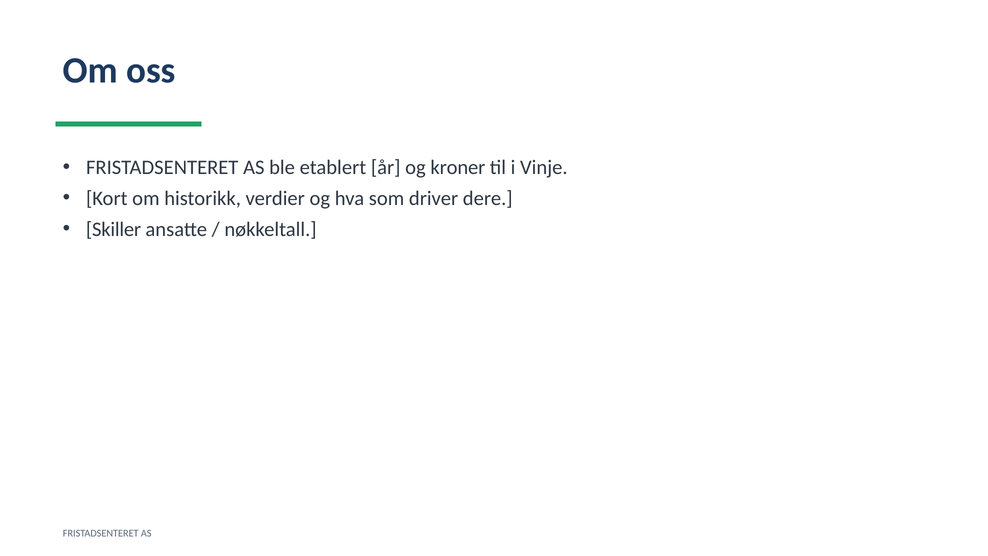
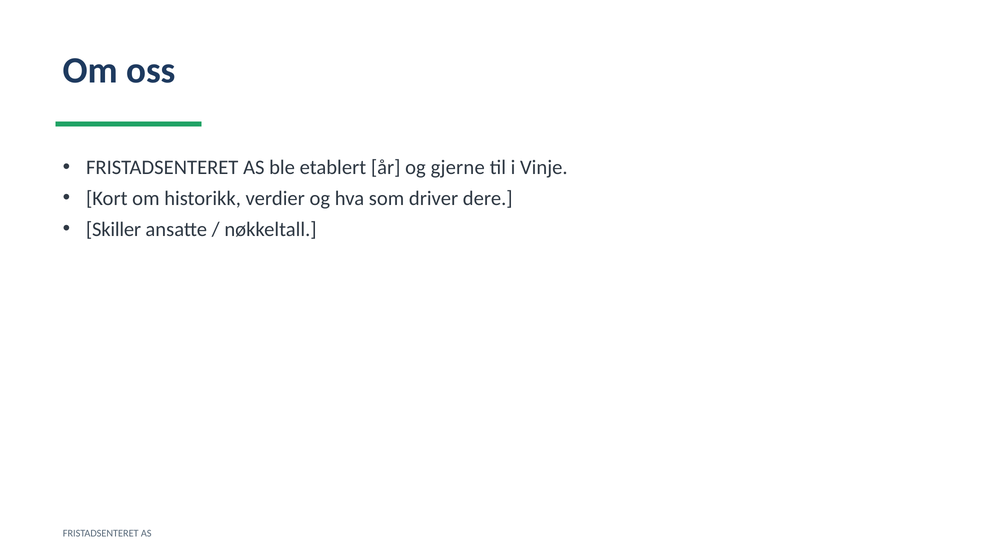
kroner: kroner -> gjerne
